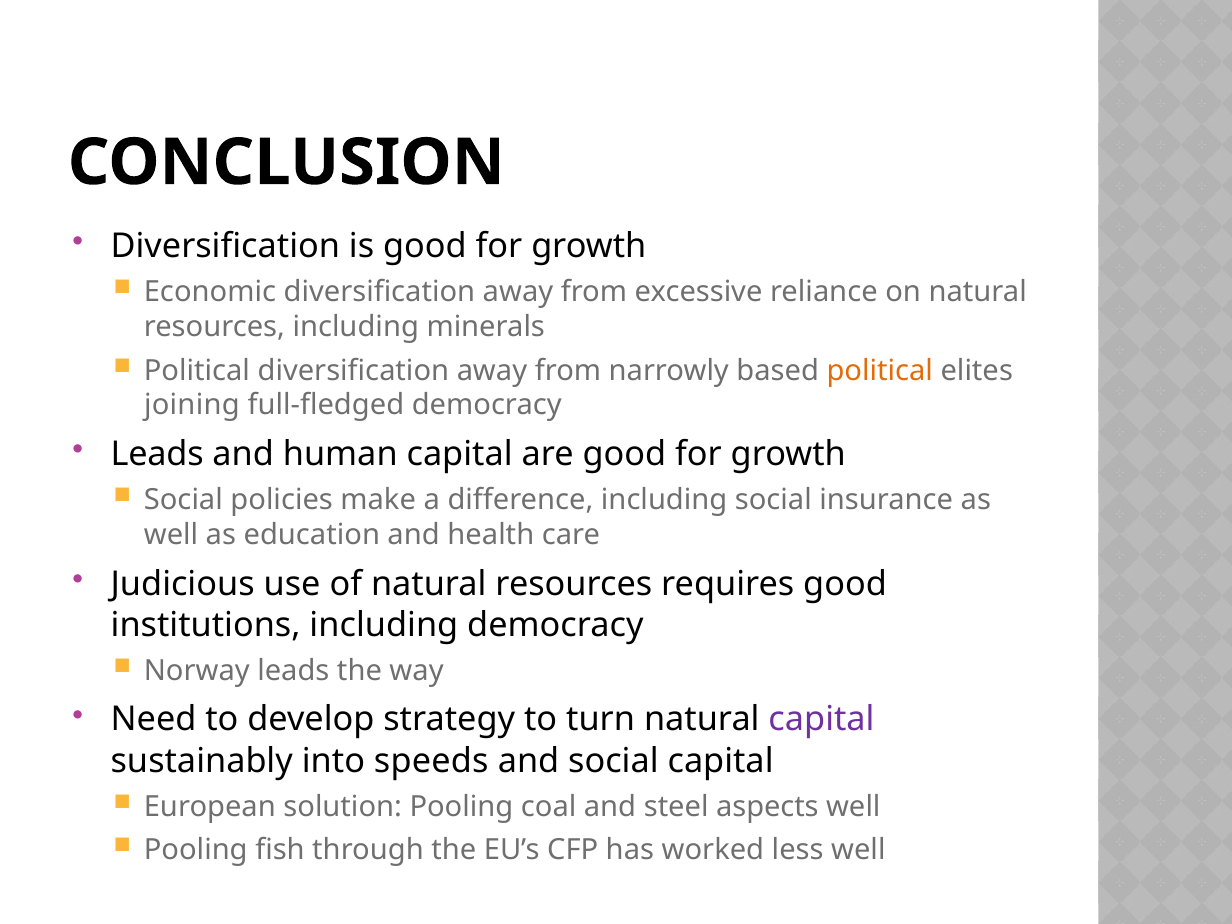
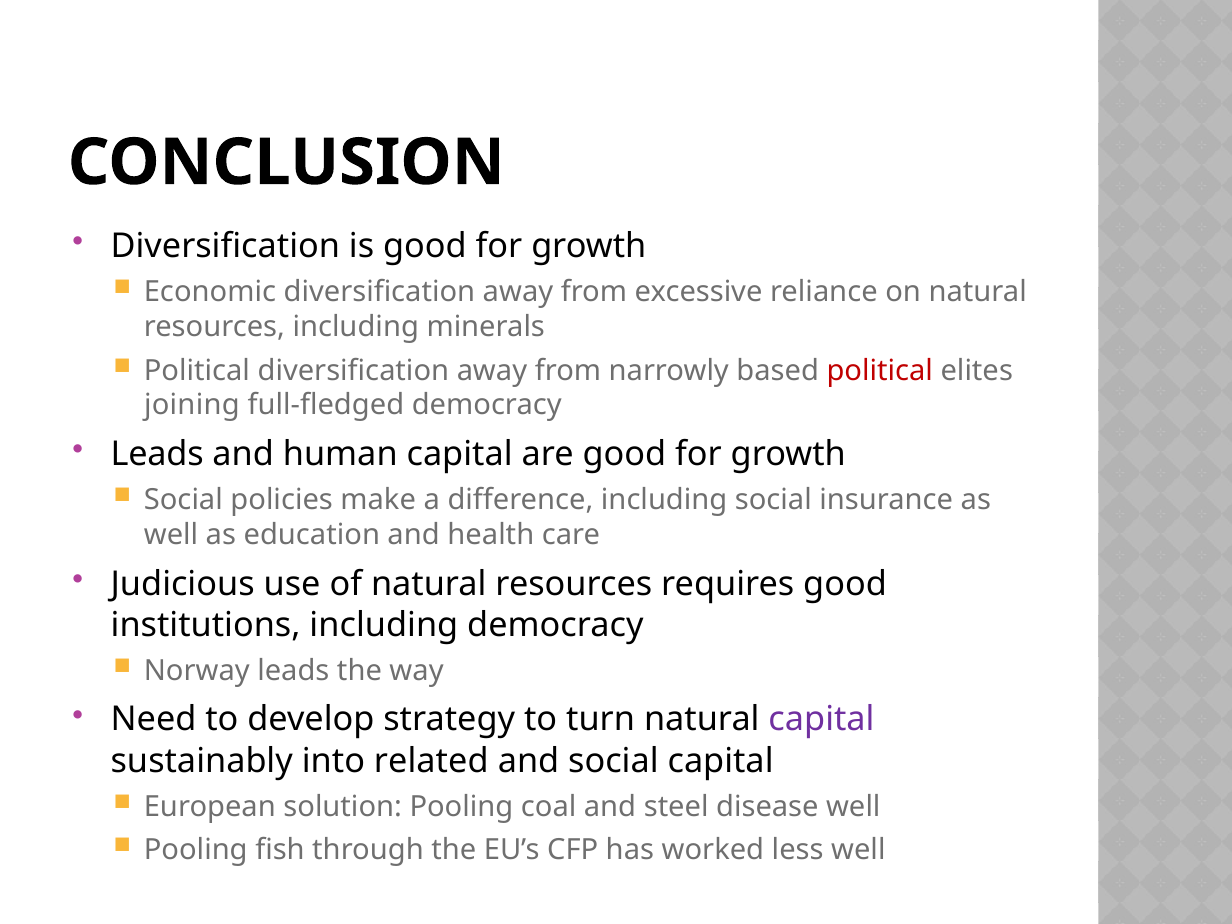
political at (880, 370) colour: orange -> red
speeds: speeds -> related
aspects: aspects -> disease
